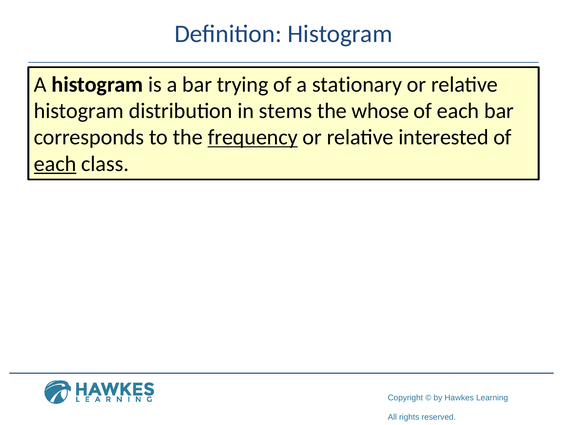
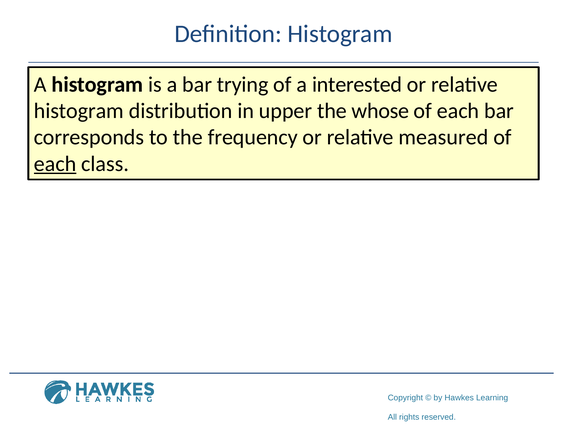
stationary: stationary -> interested
stems: stems -> upper
frequency underline: present -> none
interested: interested -> measured
